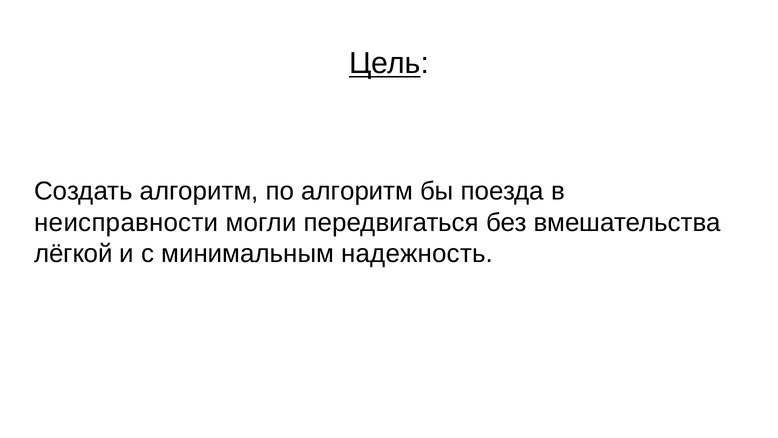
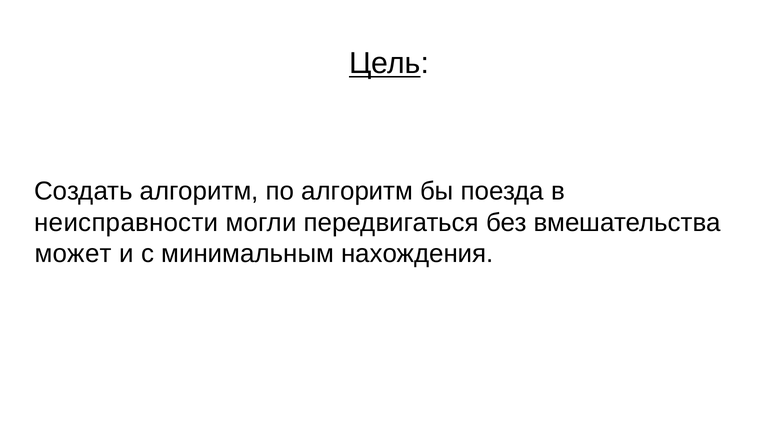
лёгкой: лёгкой -> может
надежность: надежность -> нахождения
